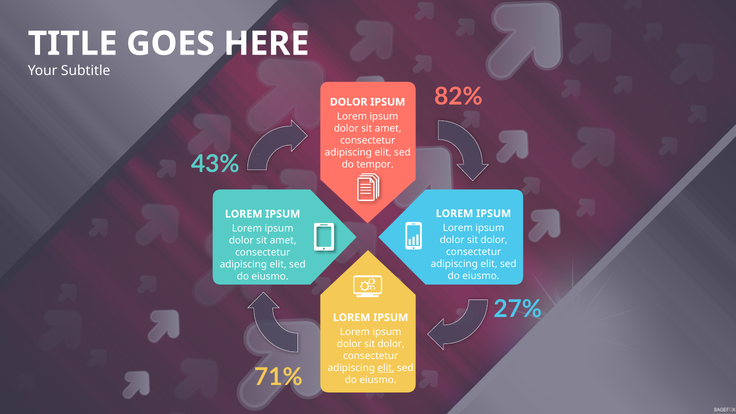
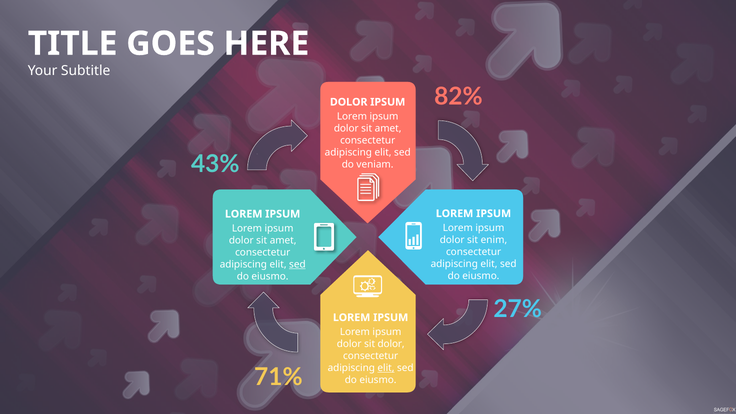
tempor: tempor -> veniam
dolor at (494, 240): dolor -> enim
sed at (297, 264) underline: none -> present
